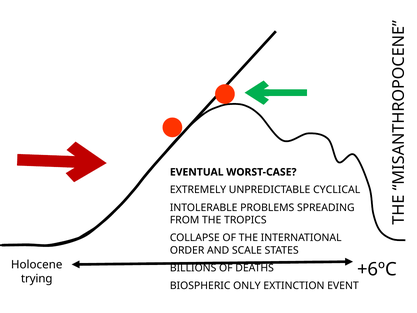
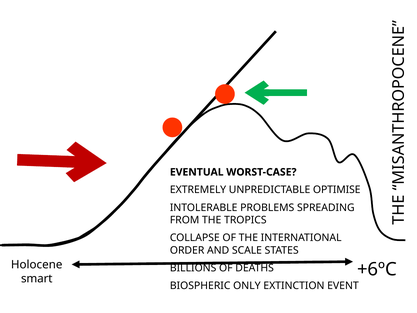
CYCLICAL: CYCLICAL -> OPTIMISE
trying: trying -> smart
